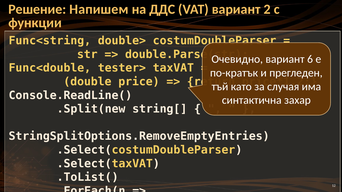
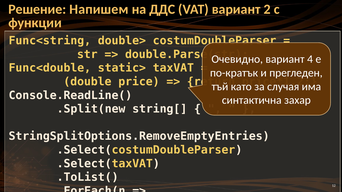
6: 6 -> 4
tester>: tester> -> static>
